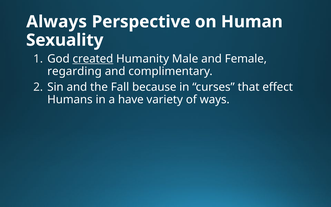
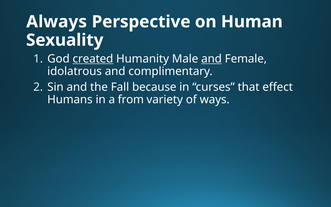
and at (212, 59) underline: none -> present
regarding: regarding -> idolatrous
have: have -> from
